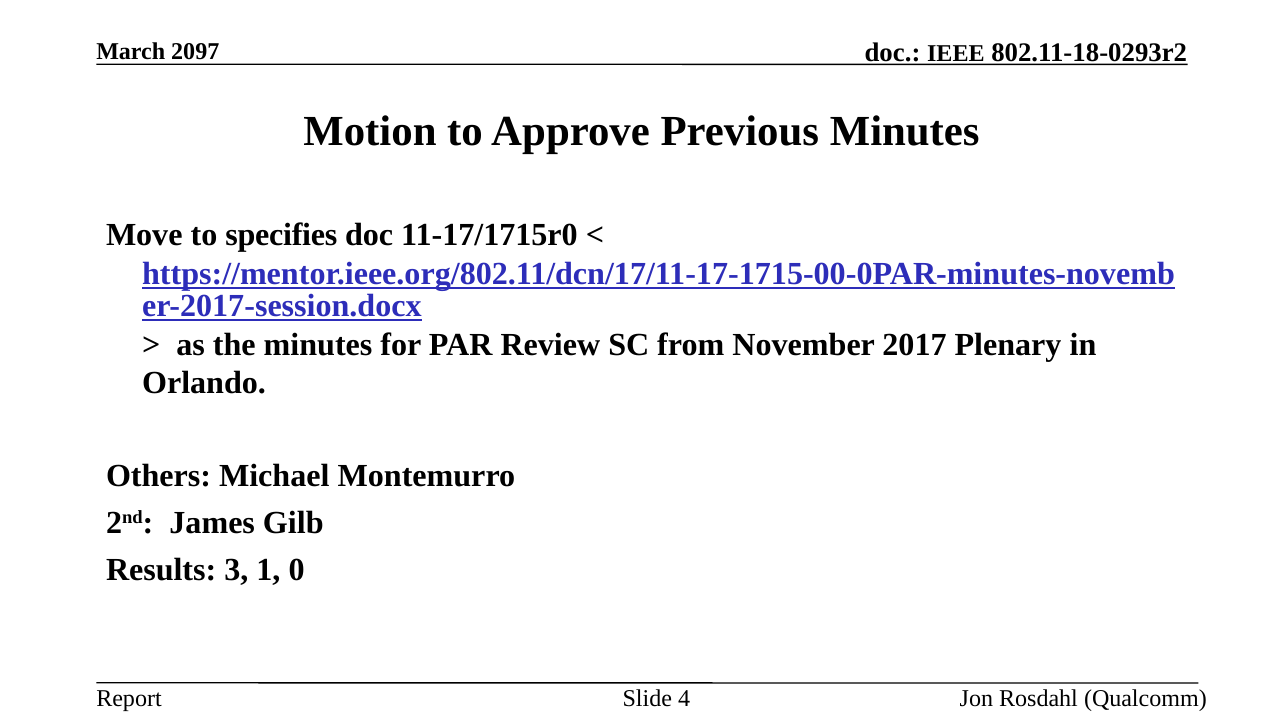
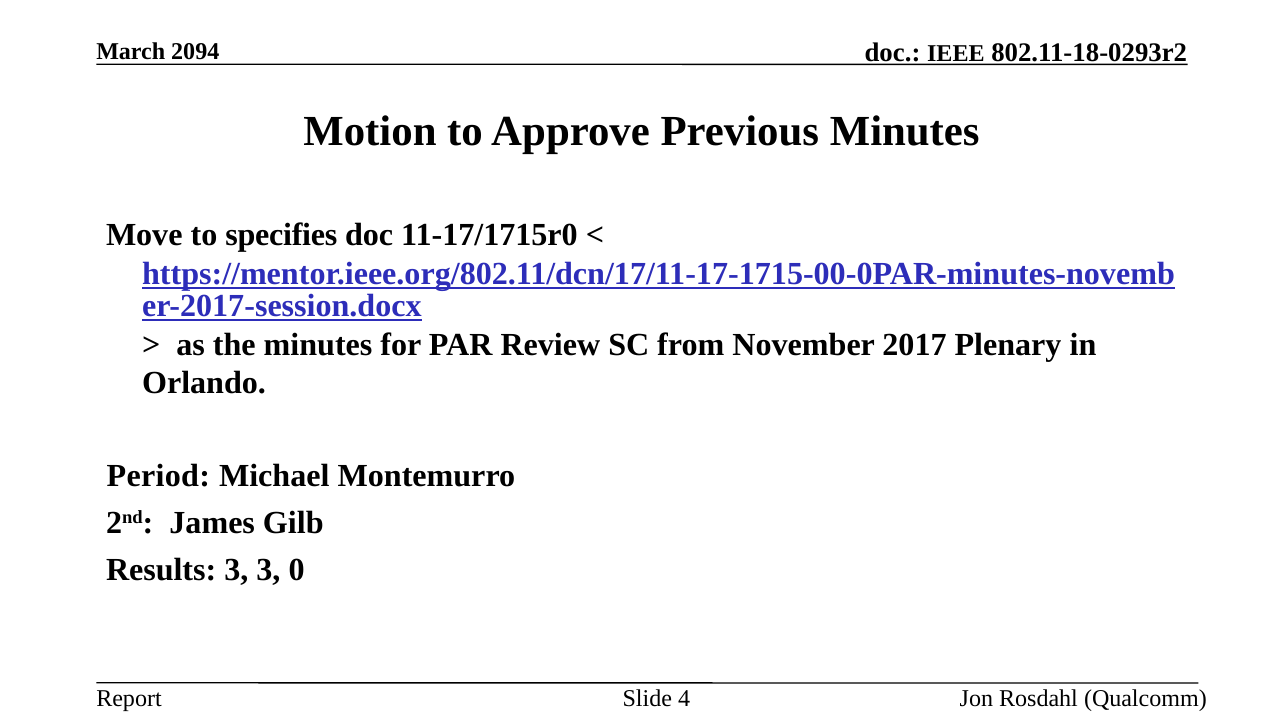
2097: 2097 -> 2094
Others: Others -> Period
3 1: 1 -> 3
